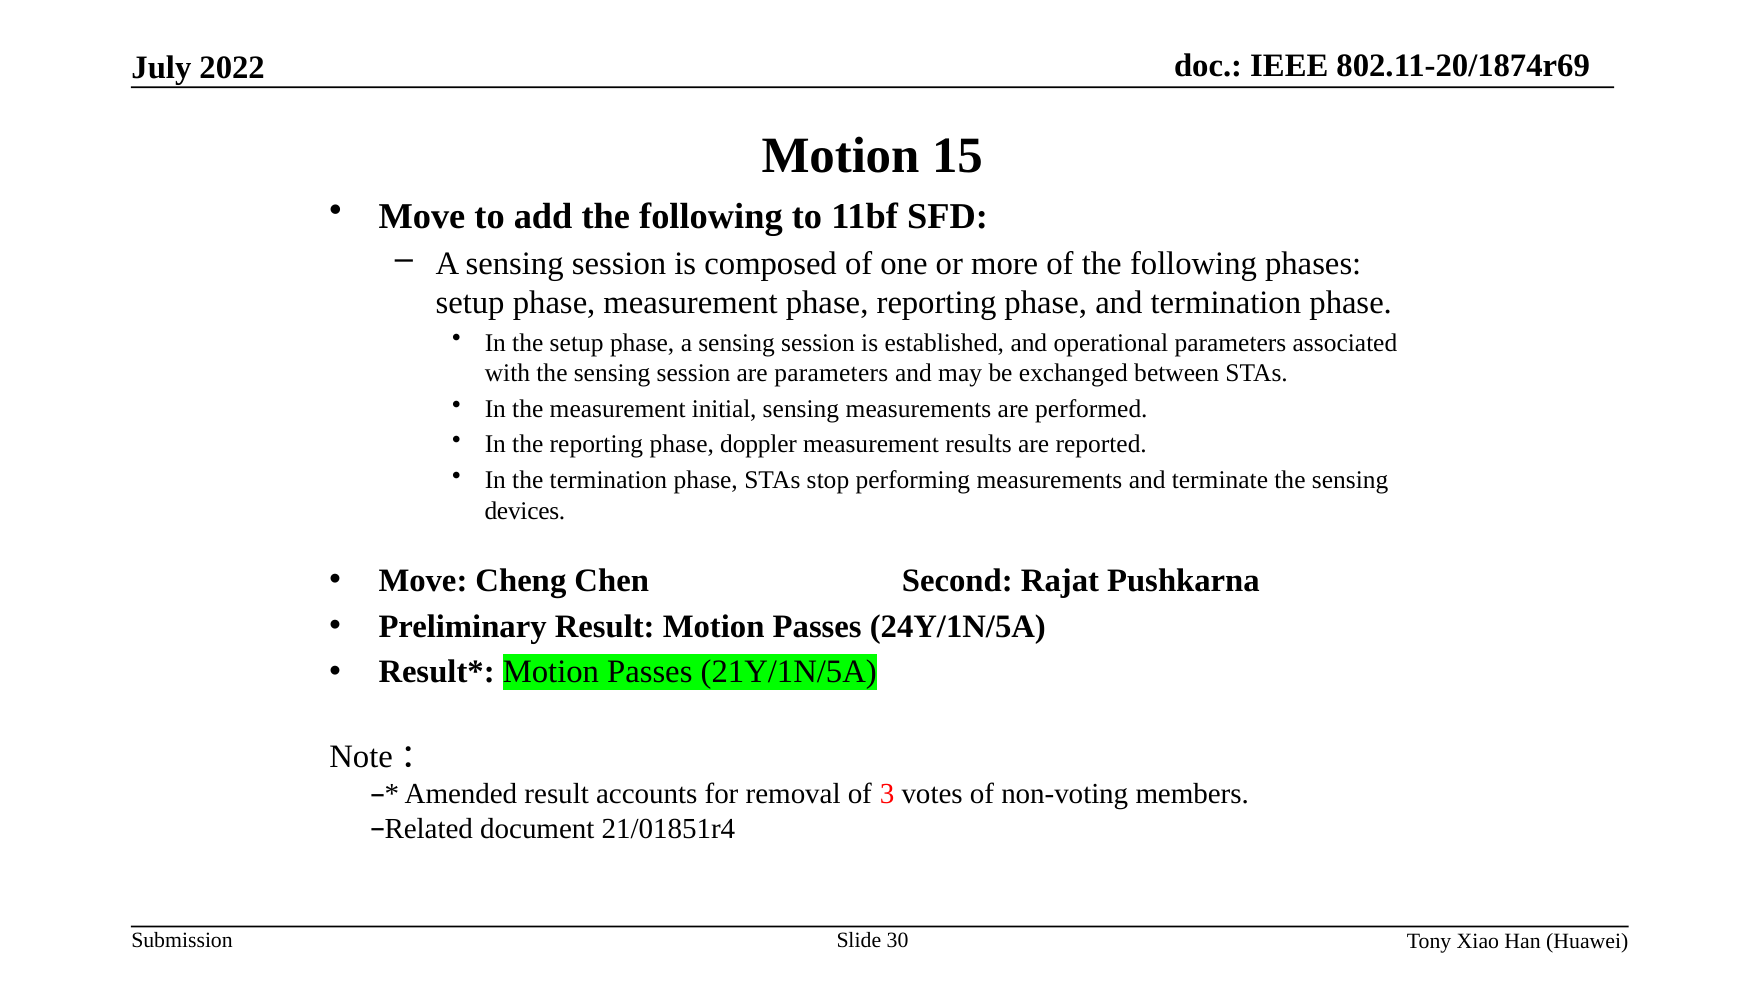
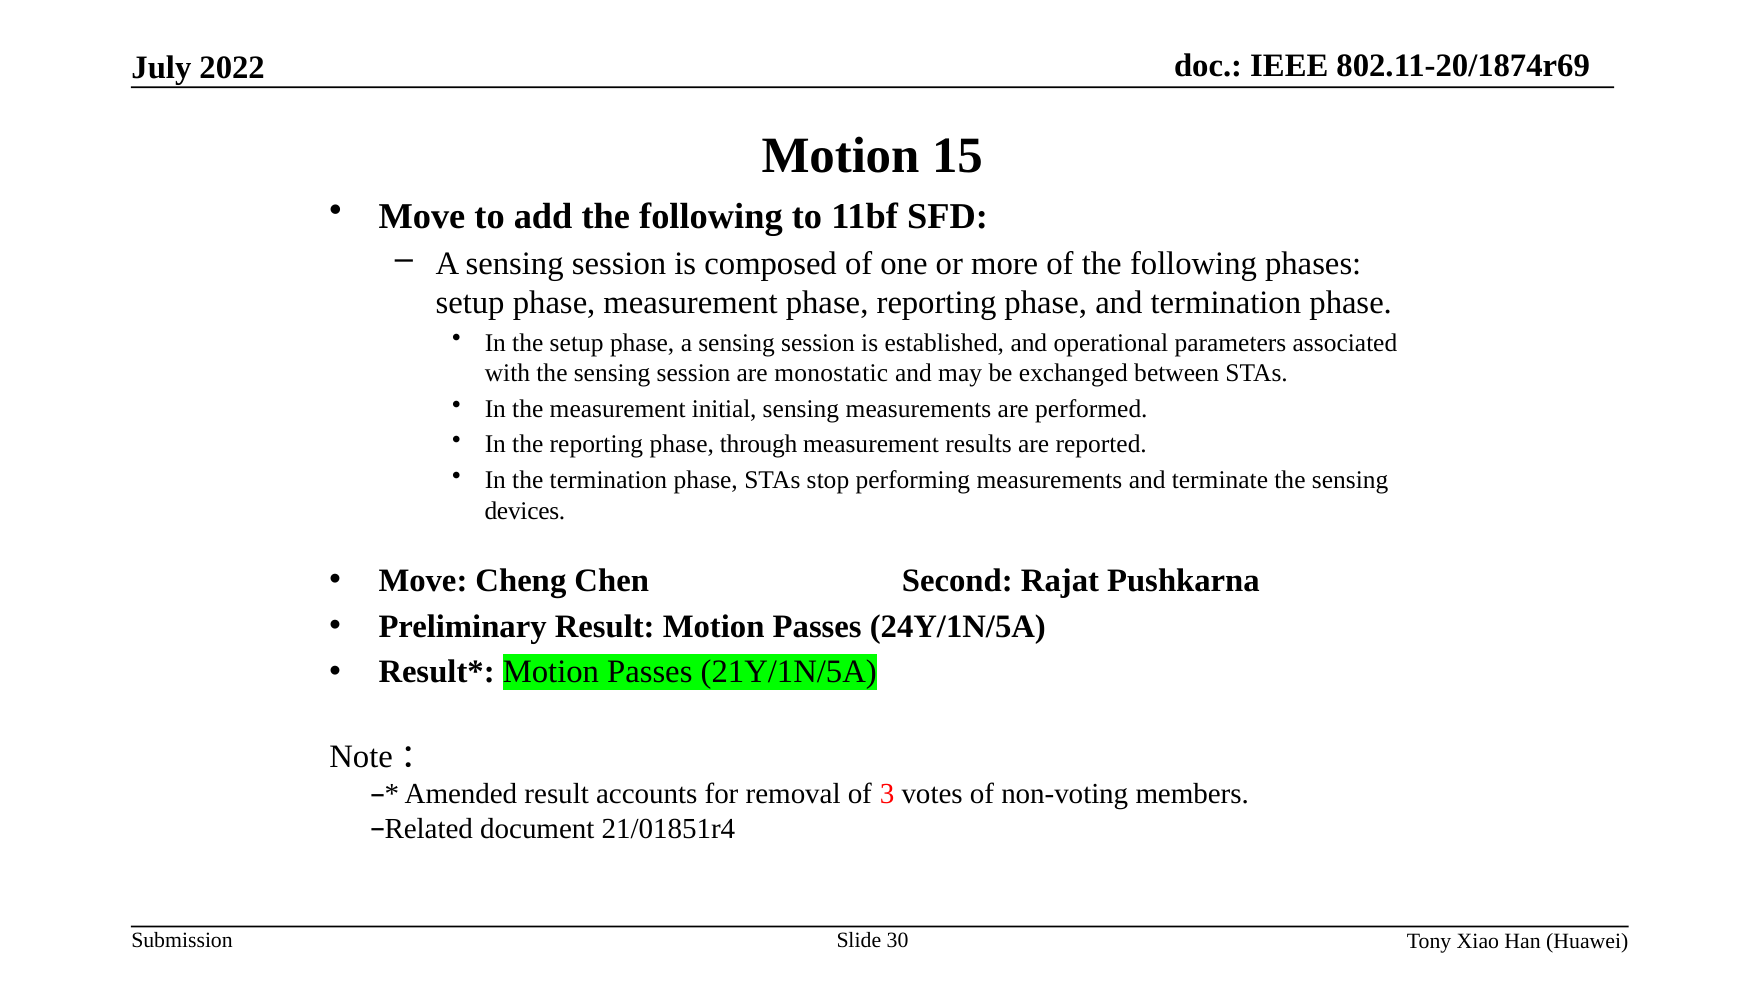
are parameters: parameters -> monostatic
doppler: doppler -> through
